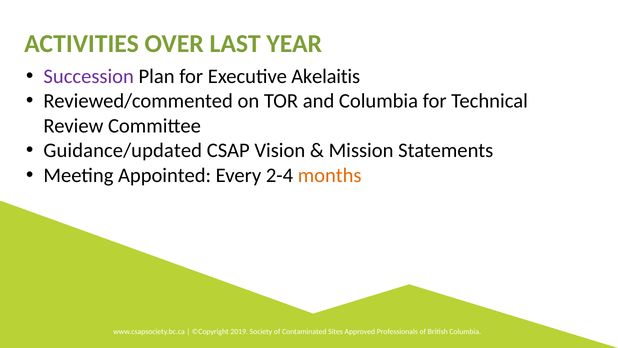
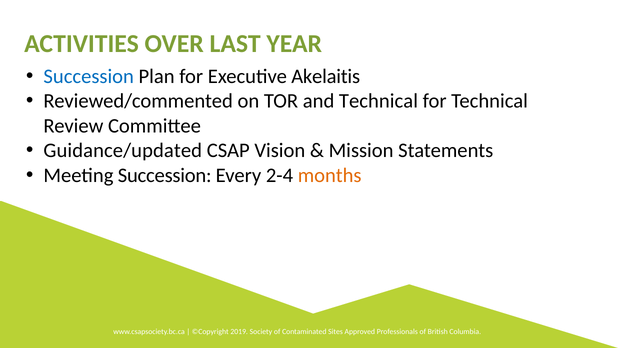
Succession at (89, 76) colour: purple -> blue
and Columbia: Columbia -> Technical
Meeting Appointed: Appointed -> Succession
